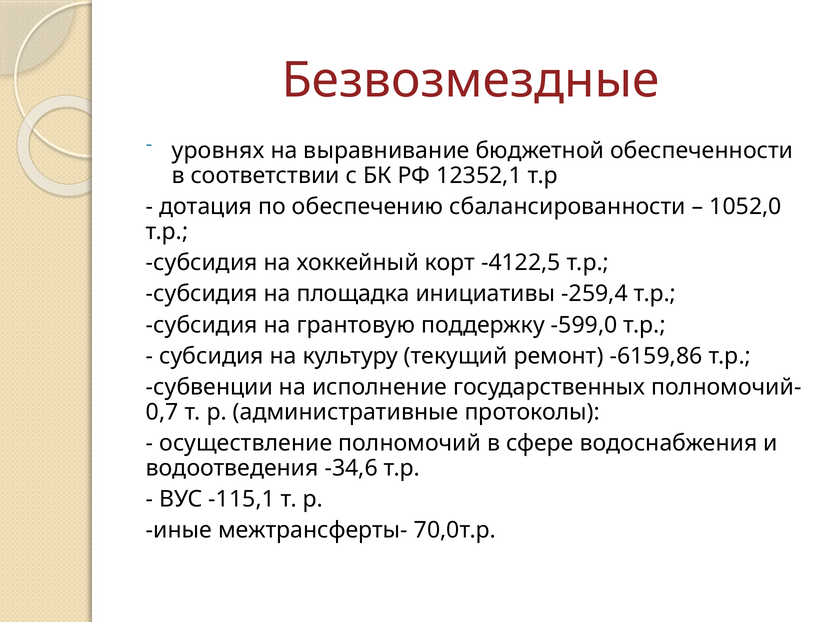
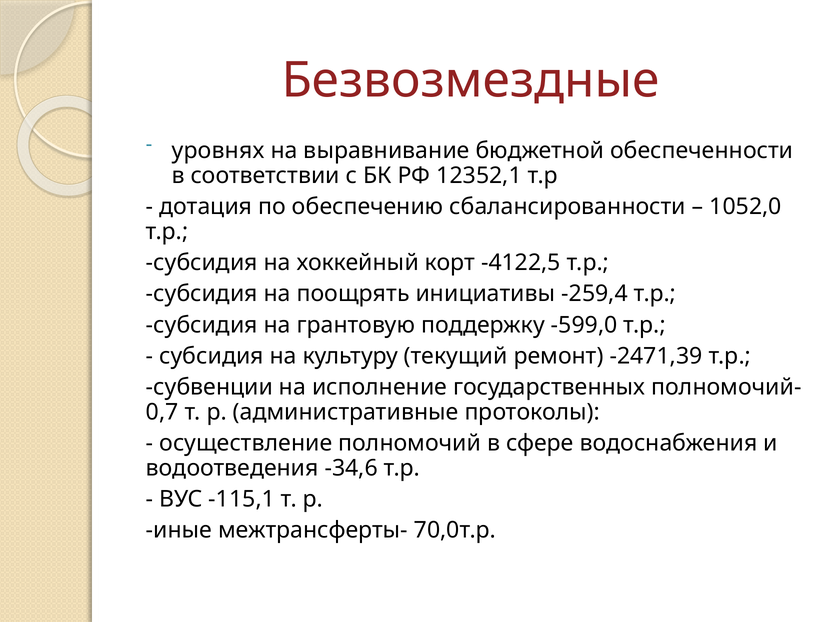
площадка: площадка -> поощрять
-6159,86: -6159,86 -> -2471,39
